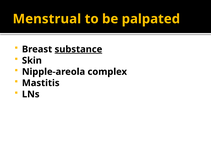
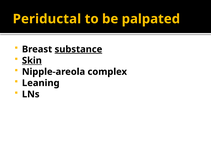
Menstrual: Menstrual -> Periductal
Skin underline: none -> present
Mastitis: Mastitis -> Leaning
